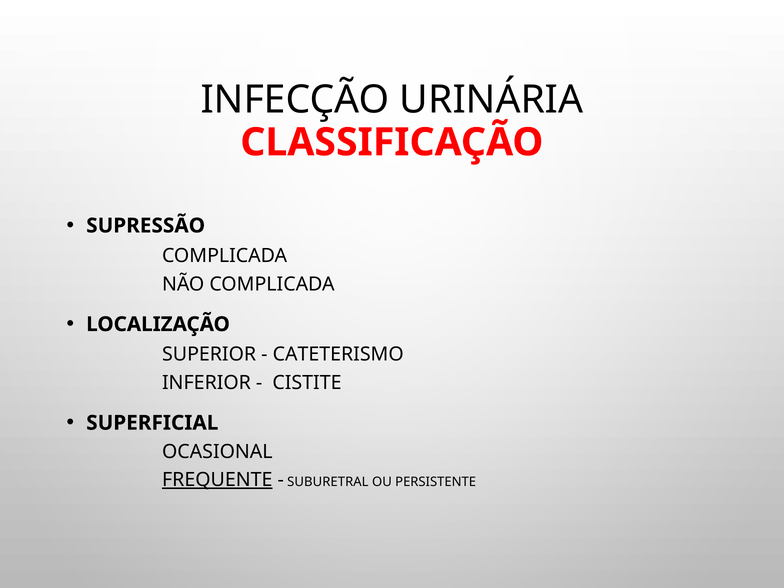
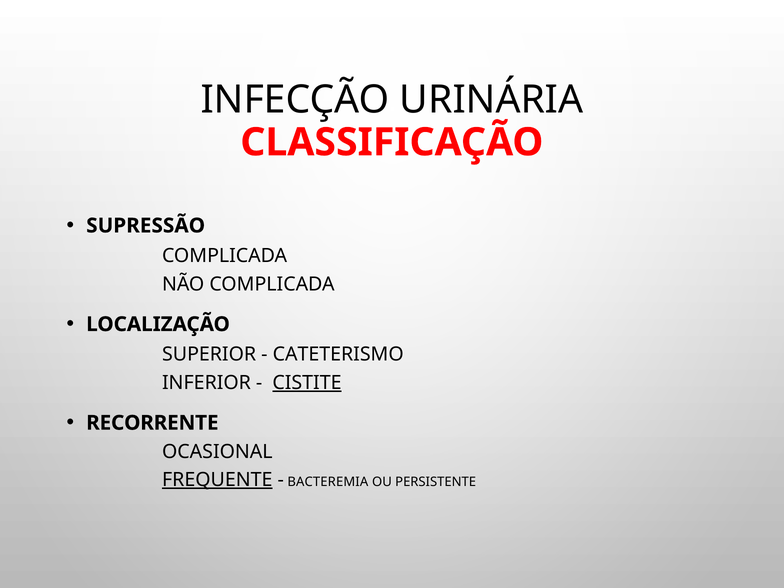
CISTITE underline: none -> present
SUPERFICIAL: SUPERFICIAL -> RECORRENTE
SUBURETRAL: SUBURETRAL -> BACTEREMIA
